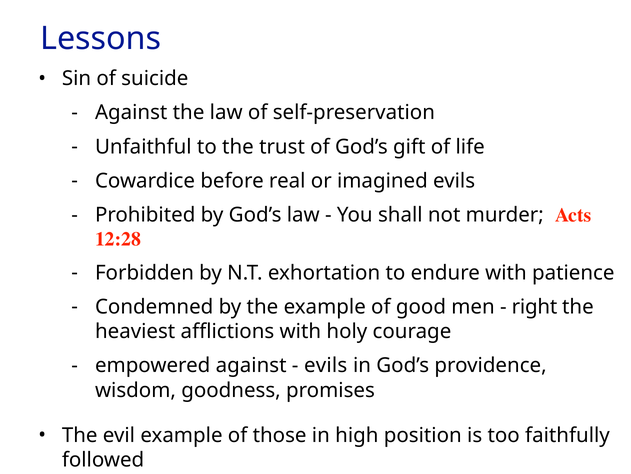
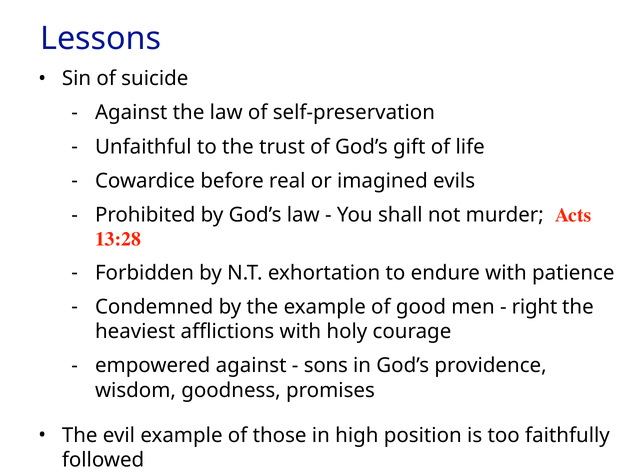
12:28: 12:28 -> 13:28
evils at (326, 365): evils -> sons
